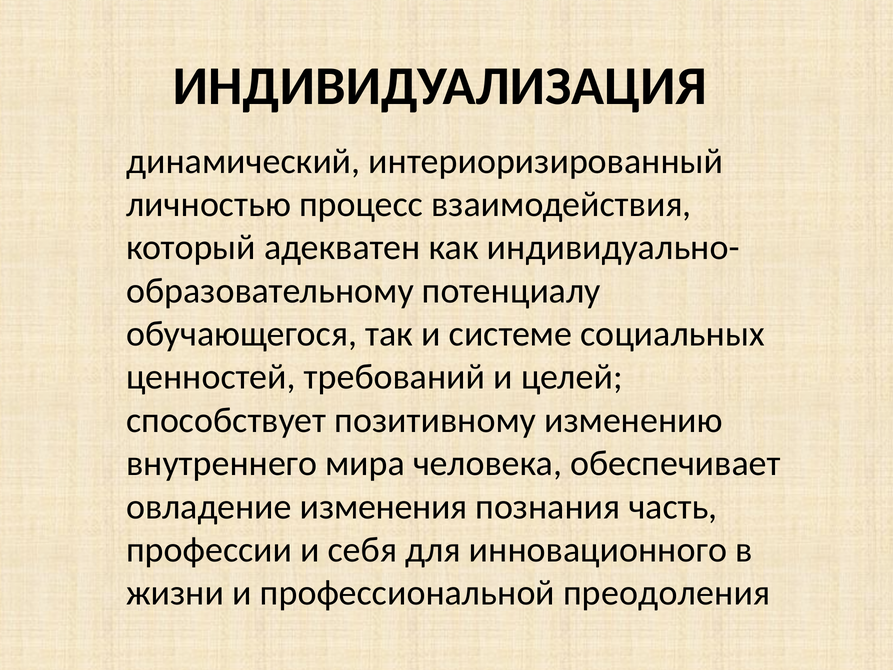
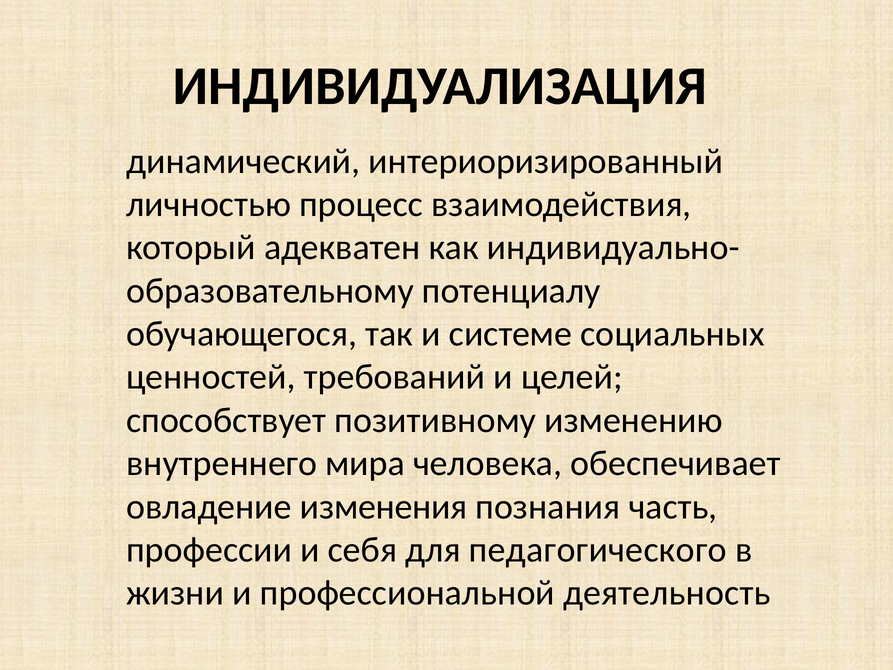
инновационного: инновационного -> педагогического
преодоления: преодоления -> деятельность
